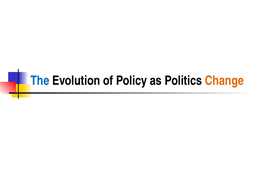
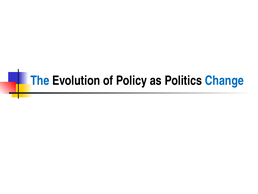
Change colour: orange -> blue
